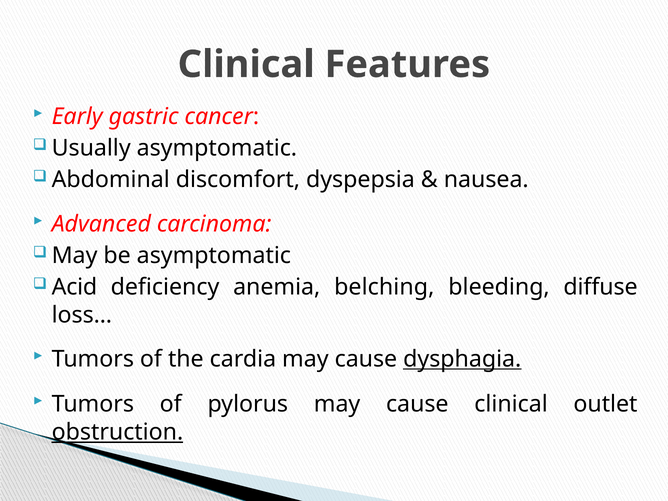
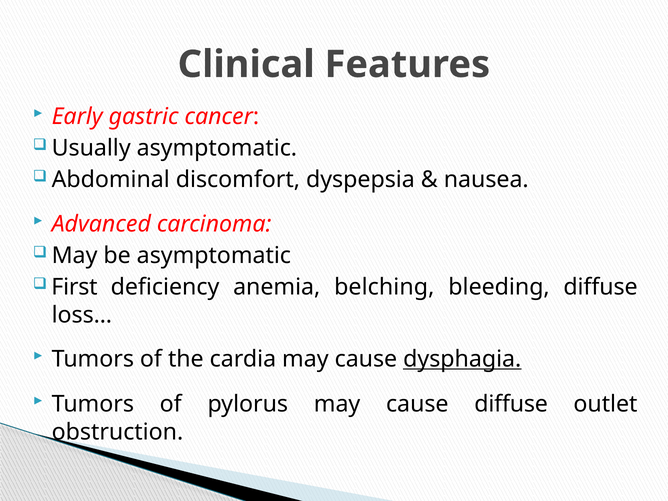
Acid: Acid -> First
cause clinical: clinical -> diffuse
obstruction underline: present -> none
